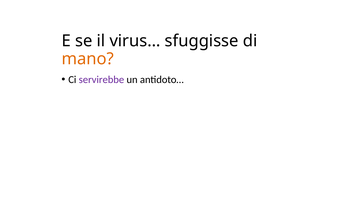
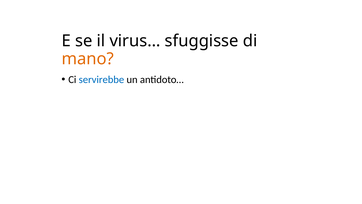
servirebbe colour: purple -> blue
